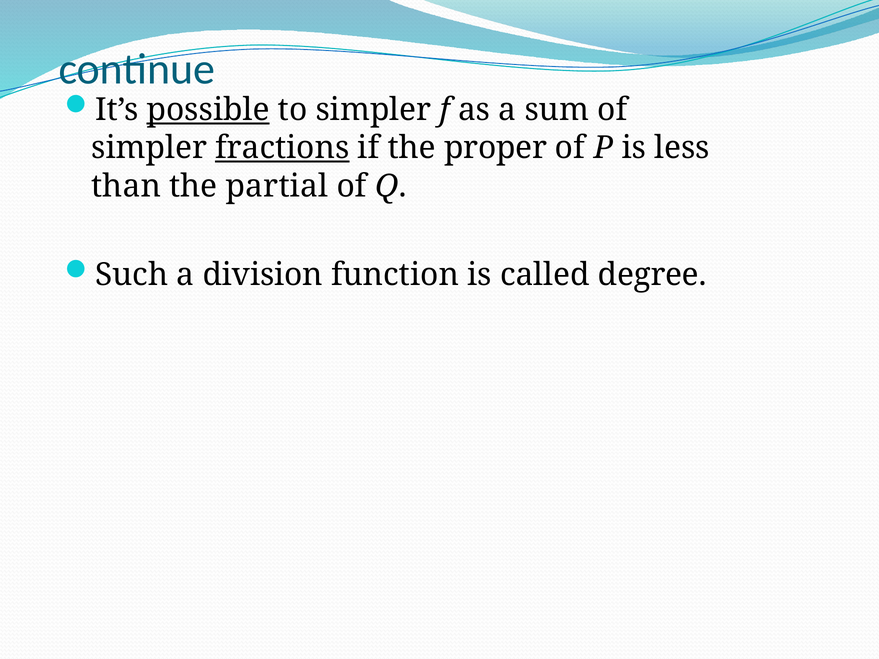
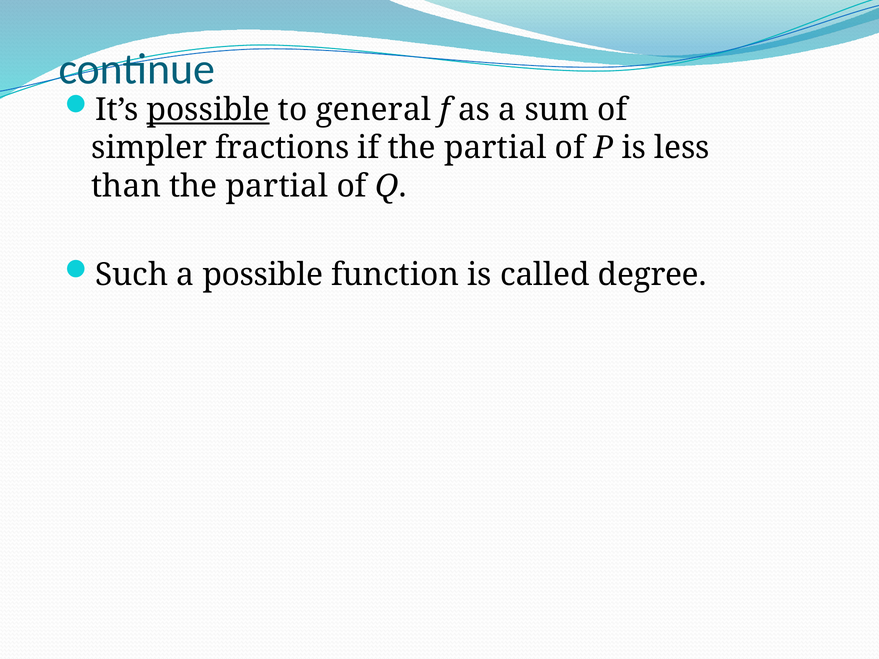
to simpler: simpler -> general
fractions underline: present -> none
if the proper: proper -> partial
a division: division -> possible
